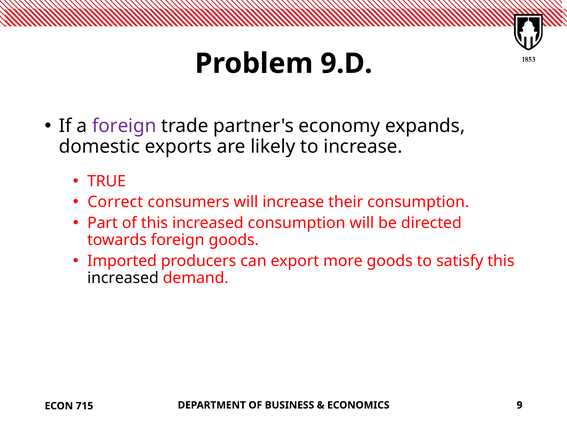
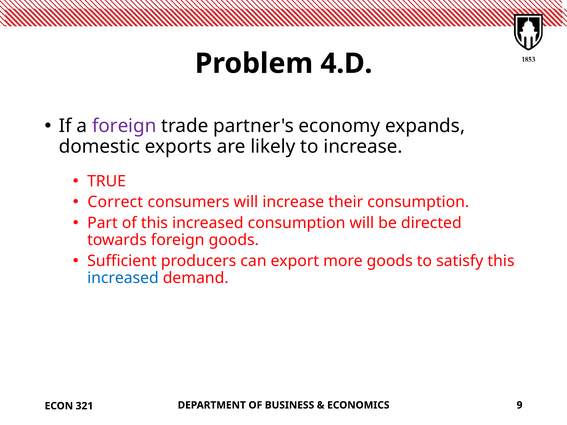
9.D: 9.D -> 4.D
Imported: Imported -> Sufficient
increased at (123, 278) colour: black -> blue
715: 715 -> 321
